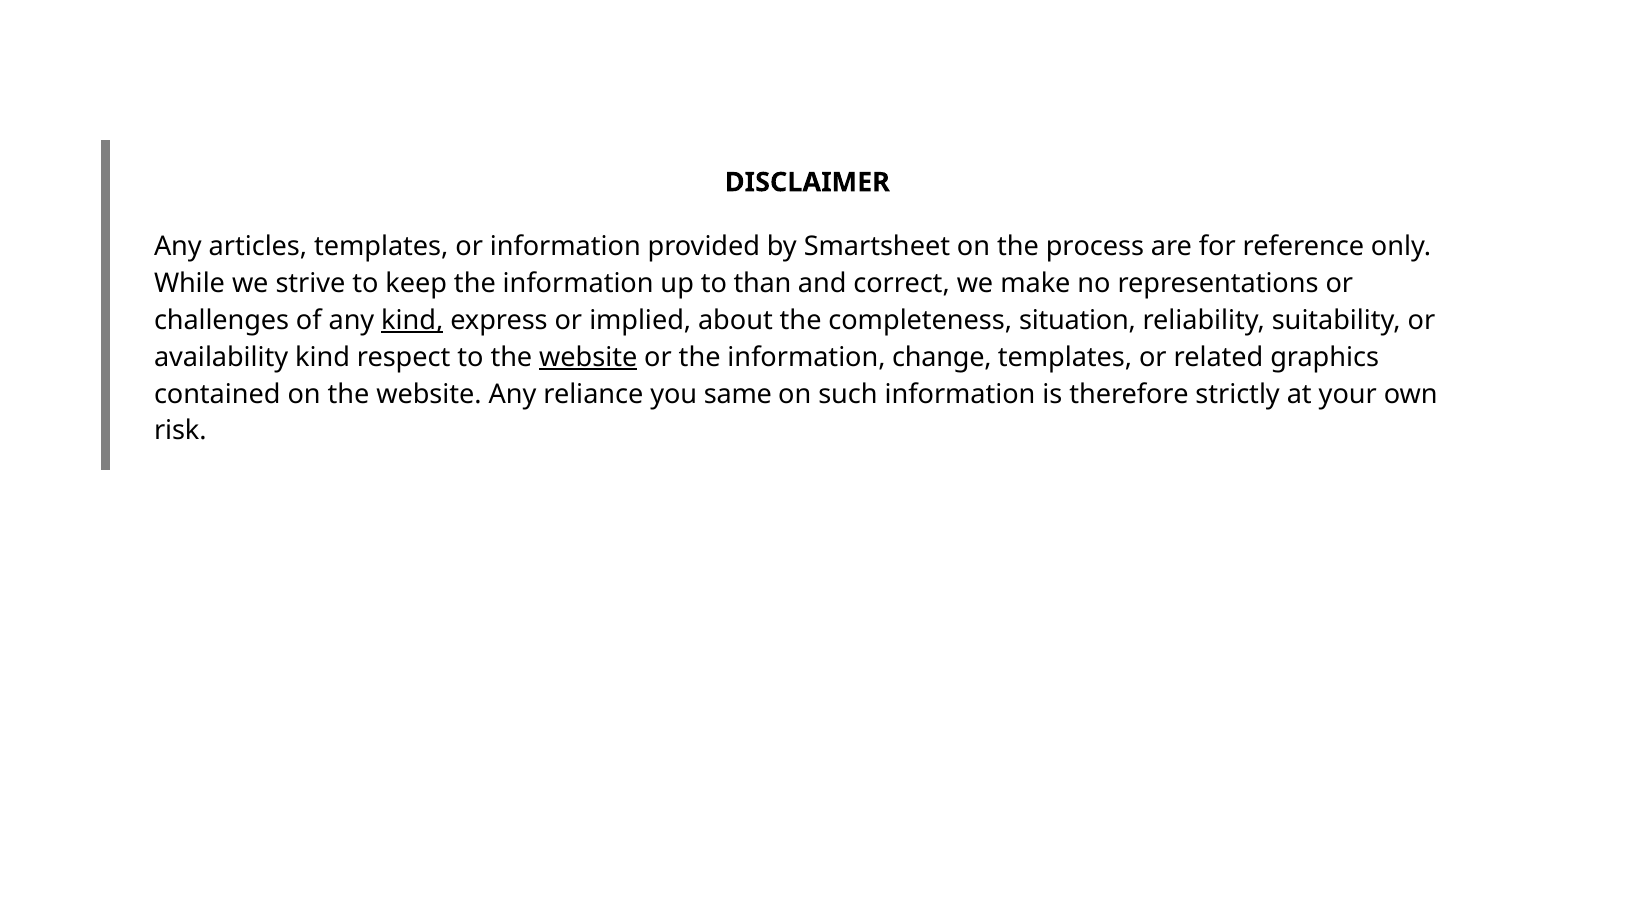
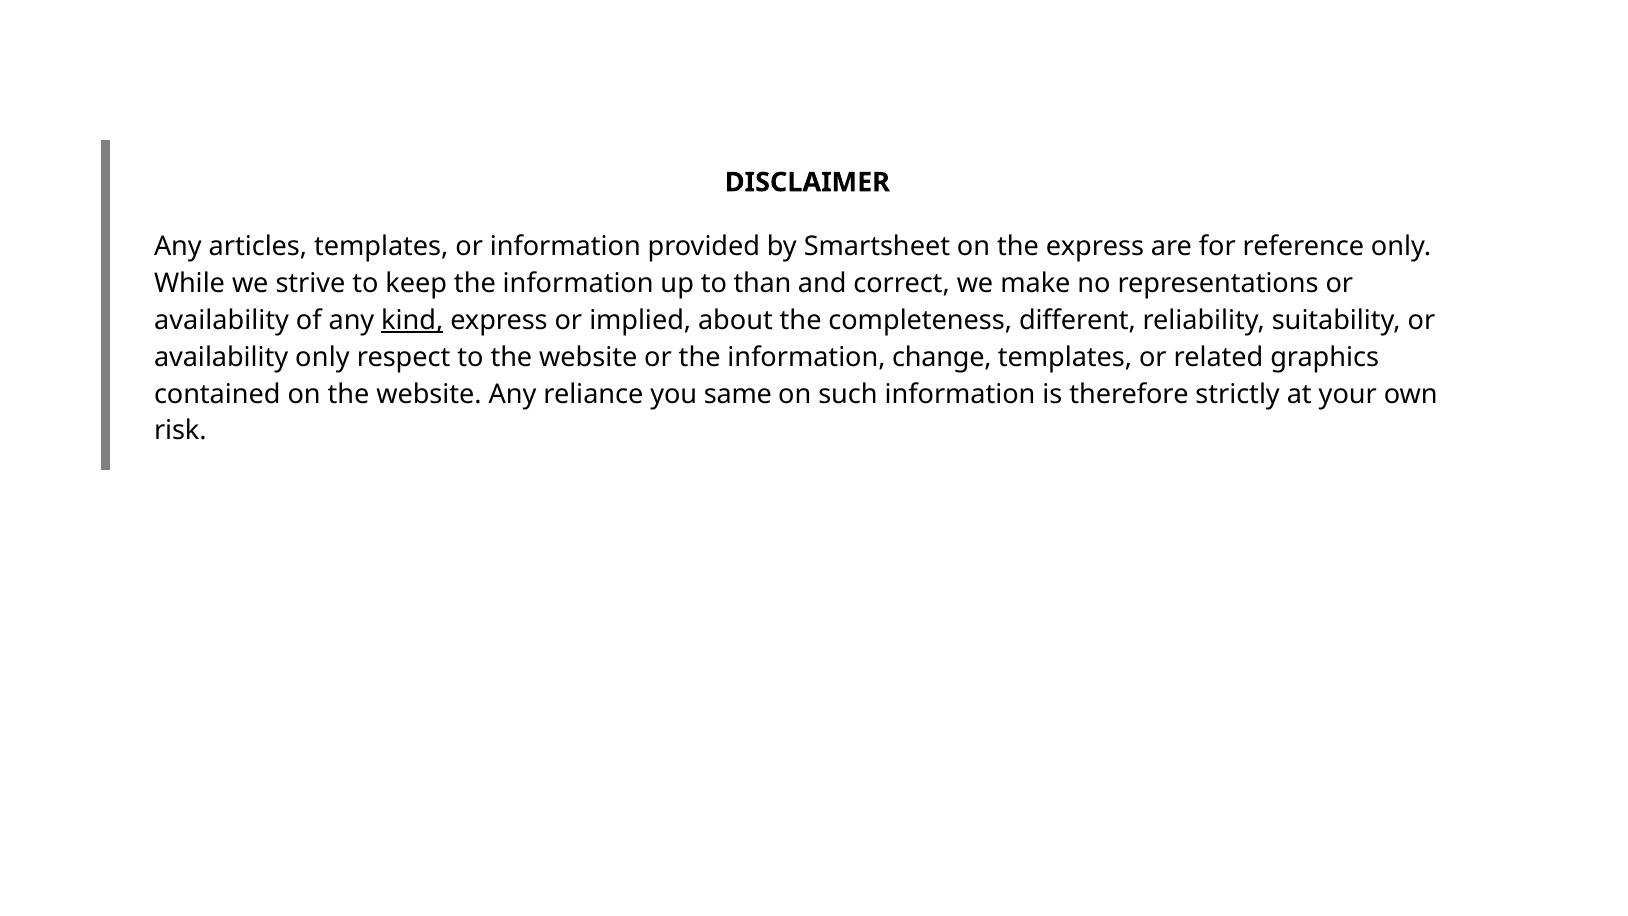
the process: process -> express
challenges at (222, 320): challenges -> availability
situation: situation -> different
availability kind: kind -> only
website at (588, 357) underline: present -> none
